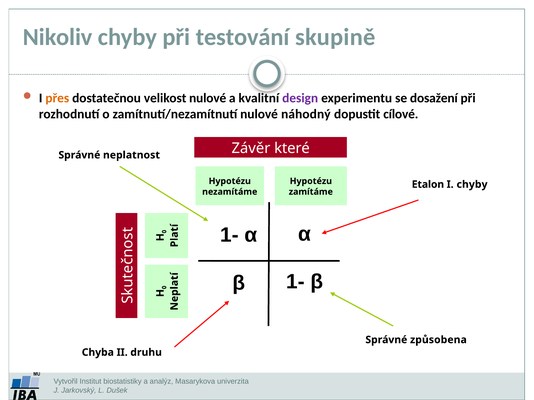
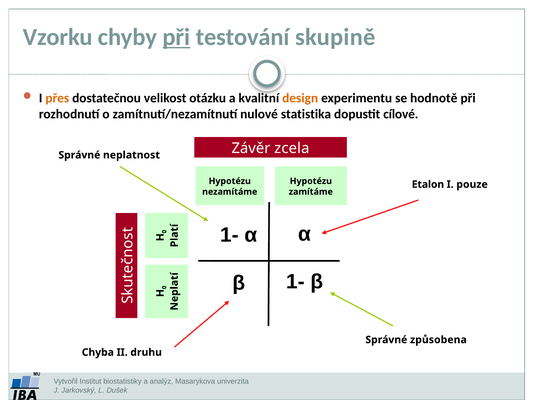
Nikoliv: Nikoliv -> Vzorku
při at (176, 37) underline: none -> present
velikost nulové: nulové -> otázku
design colour: purple -> orange
dosažení: dosažení -> hodnotě
náhodný: náhodný -> statistika
které: které -> zcela
I chyby: chyby -> pouze
